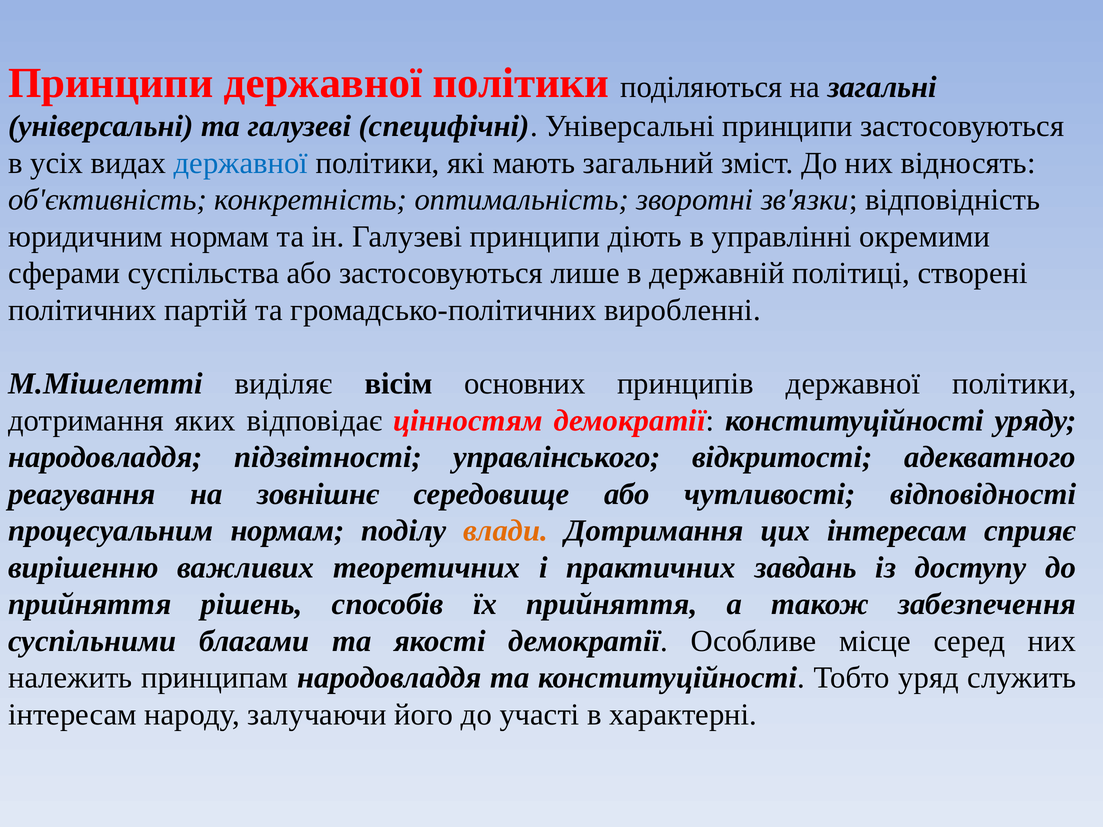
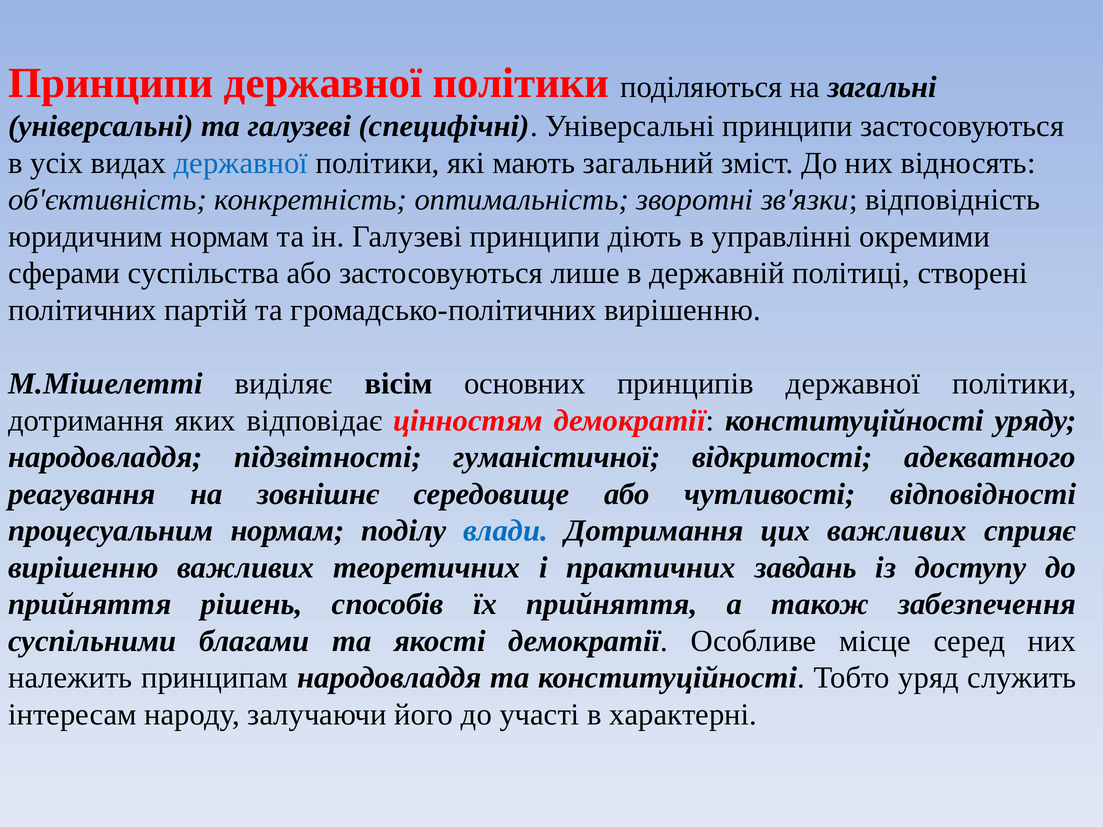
громадсько-політичних виробленні: виробленні -> вирішенню
управлінського: управлінського -> гуманістичної
влади colour: orange -> blue
цих інтересам: інтересам -> важливих
